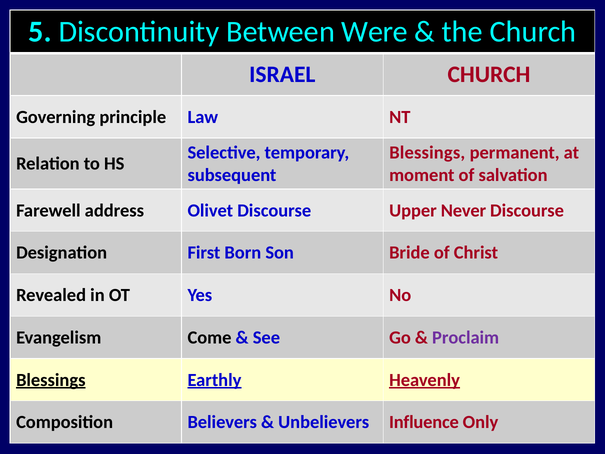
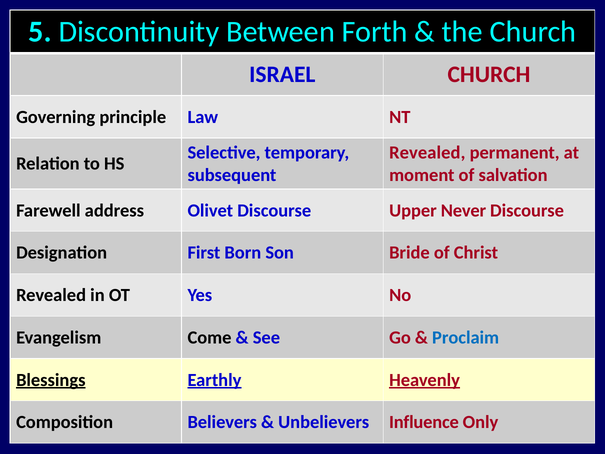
Were: Were -> Forth
Blessings at (427, 152): Blessings -> Revealed
Proclaim colour: purple -> blue
